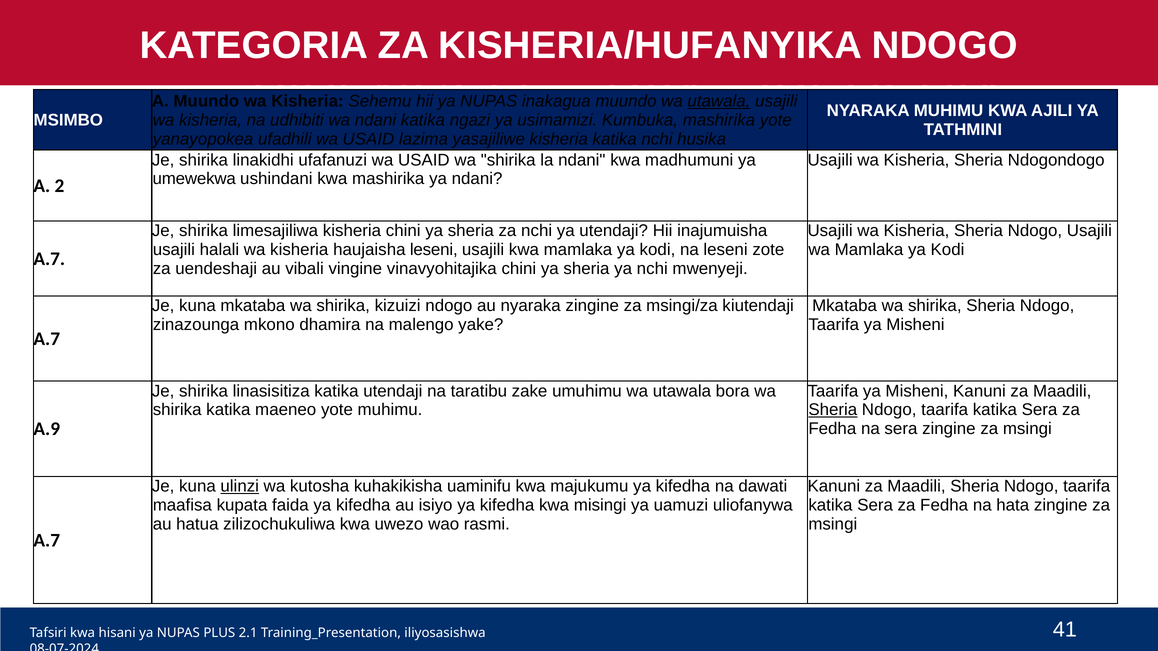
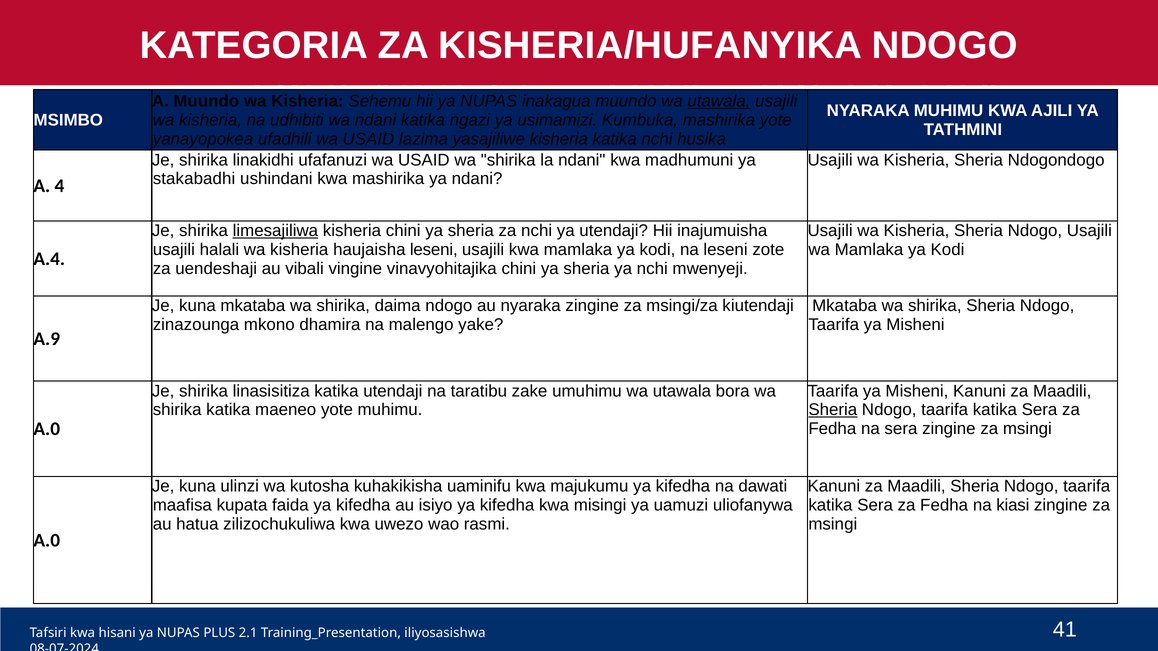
umewekwa: umewekwa -> stakabadhi
2: 2 -> 4
limesajiliwa underline: none -> present
A.7 at (49, 259): A.7 -> A.4
kizuizi: kizuizi -> daima
A.7 at (47, 339): A.7 -> A.9
A.9 at (47, 429): A.9 -> A.0
ulinzi underline: present -> none
hata: hata -> kiasi
A.7 at (47, 541): A.7 -> A.0
